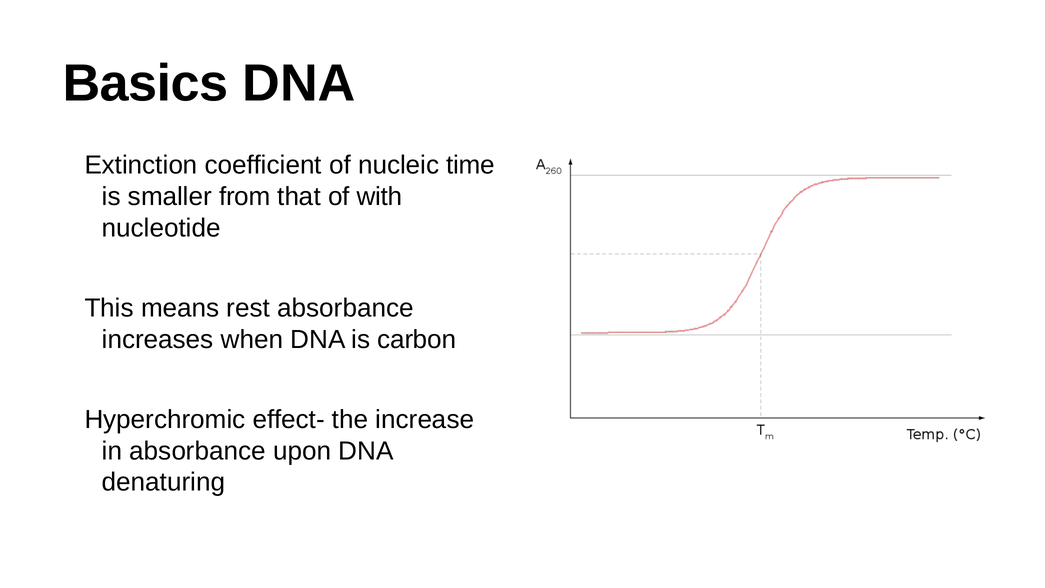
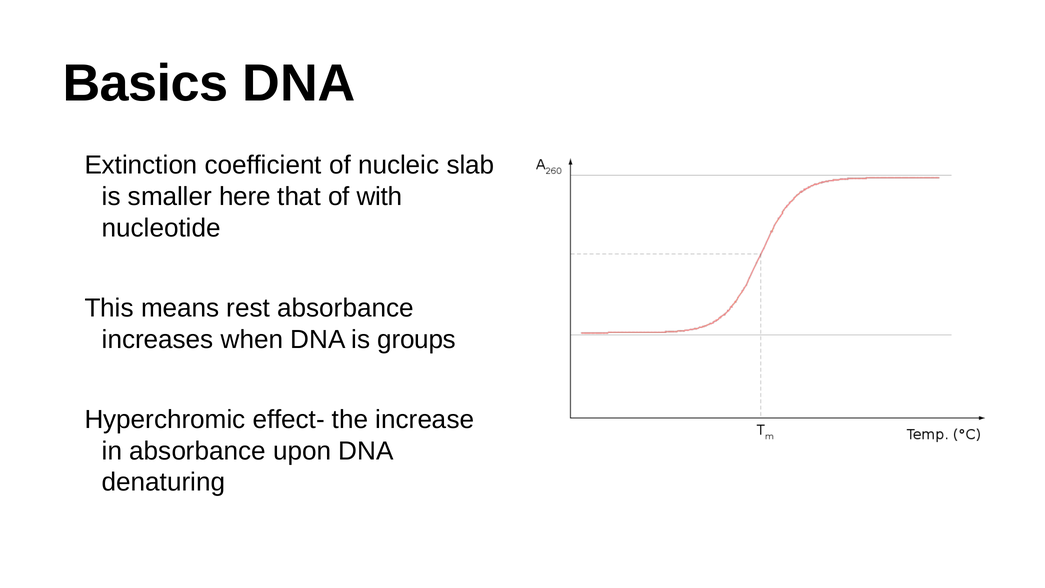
time: time -> slab
from: from -> here
carbon: carbon -> groups
